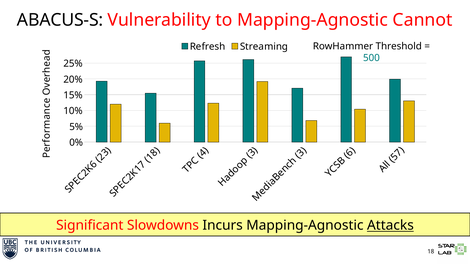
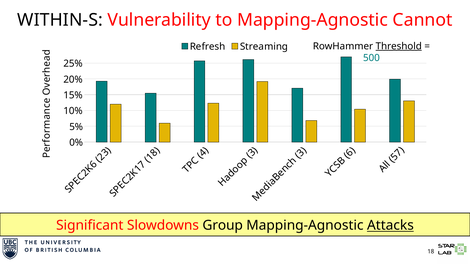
ABACUS-S: ABACUS-S -> WITHIN-S
Threshold underline: none -> present
Incurs: Incurs -> Group
